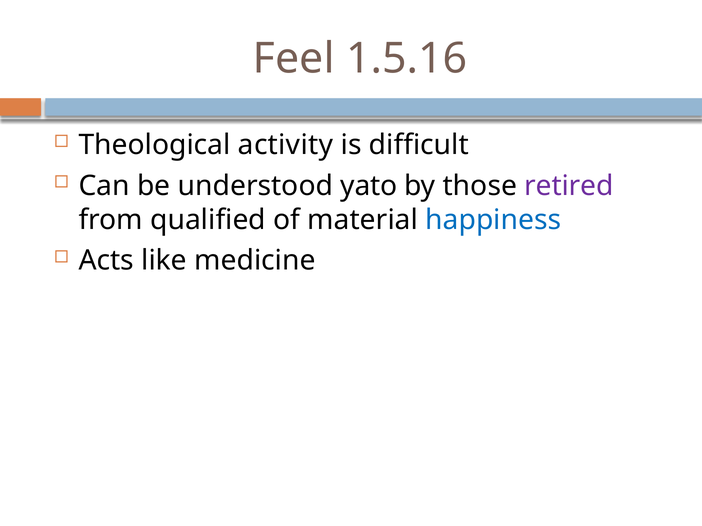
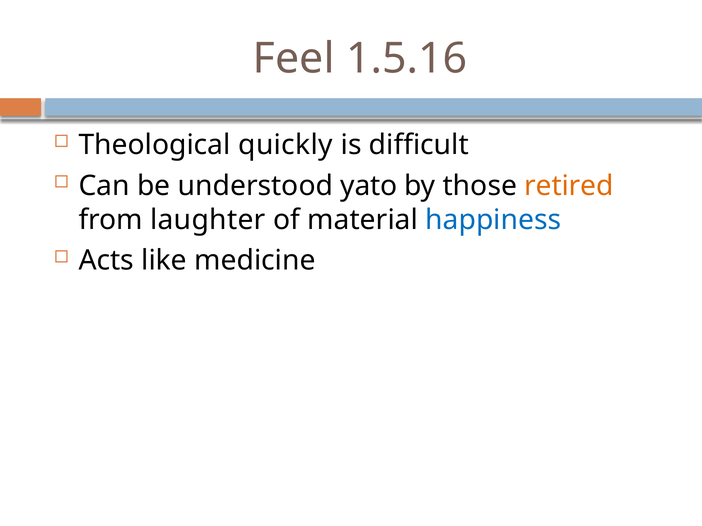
activity: activity -> quickly
retired colour: purple -> orange
qualified: qualified -> laughter
